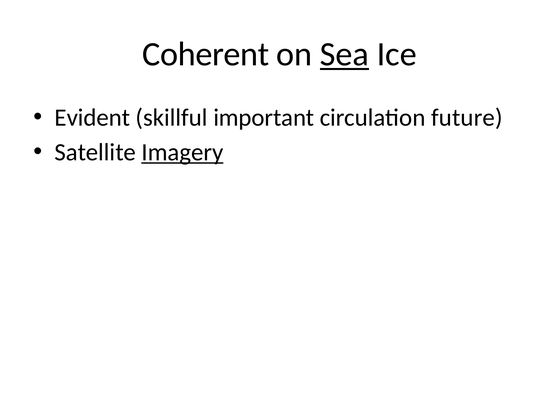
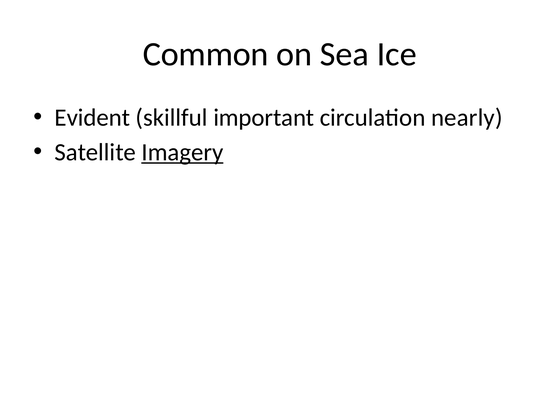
Coherent: Coherent -> Common
Sea underline: present -> none
future: future -> nearly
